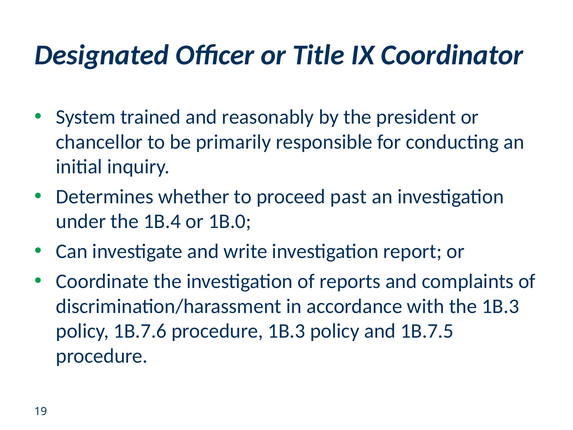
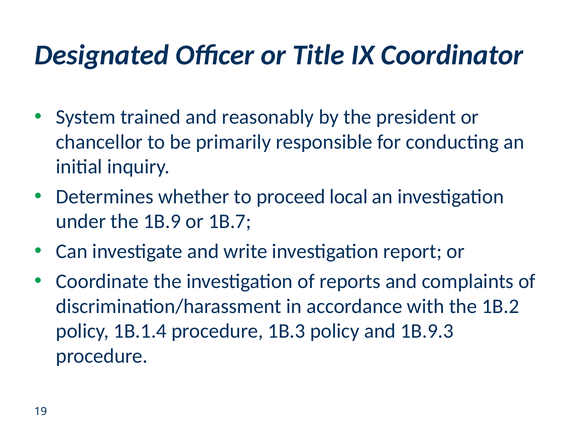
past: past -> local
1B.4: 1B.4 -> 1B.9
1B.0: 1B.0 -> 1B.7
the 1B.3: 1B.3 -> 1B.2
1B.7.6: 1B.7.6 -> 1B.1.4
1B.7.5: 1B.7.5 -> 1B.9.3
